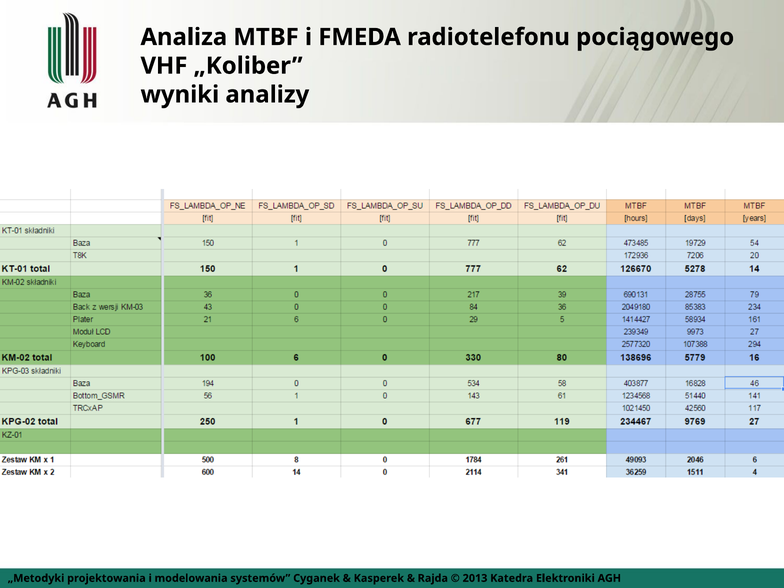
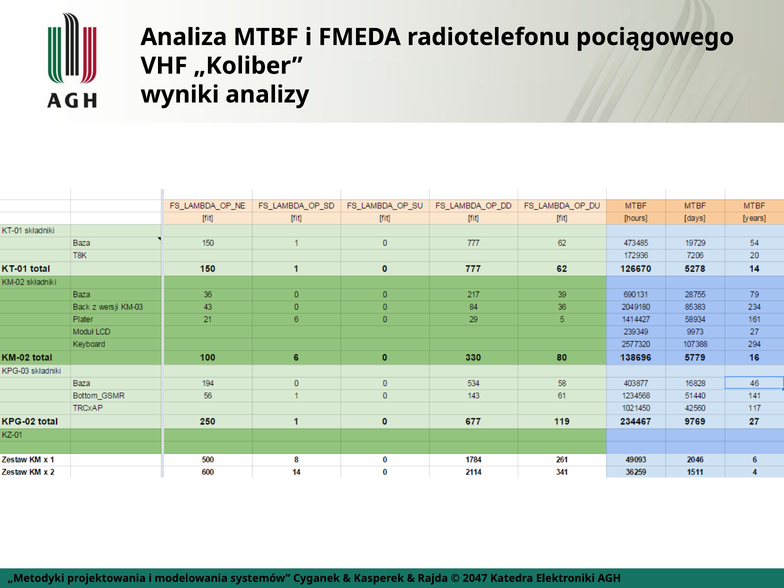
2013: 2013 -> 2047
